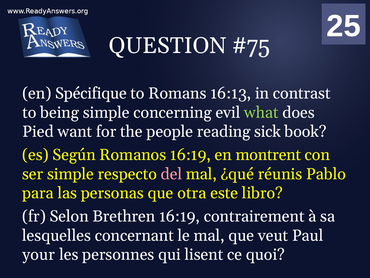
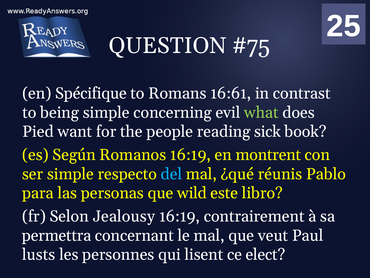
16:13: 16:13 -> 16:61
del colour: pink -> light blue
otra: otra -> wild
Brethren: Brethren -> Jealousy
lesquelles: lesquelles -> permettra
your: your -> lusts
quoi: quoi -> elect
